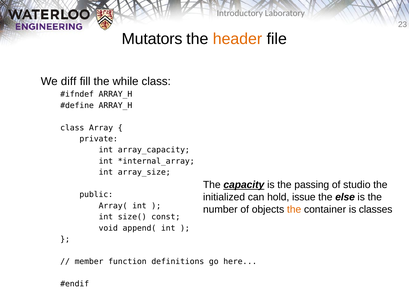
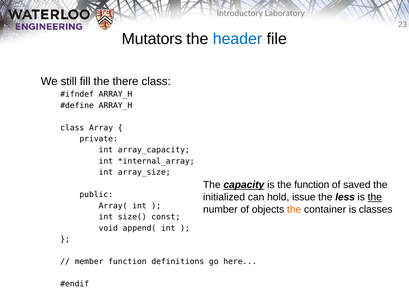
header colour: orange -> blue
diff: diff -> still
while: while -> there
the passing: passing -> function
studio: studio -> saved
else: else -> less
the at (375, 197) underline: none -> present
